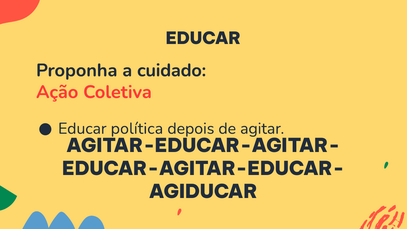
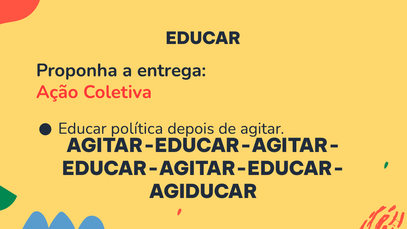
cuidado: cuidado -> entrega
